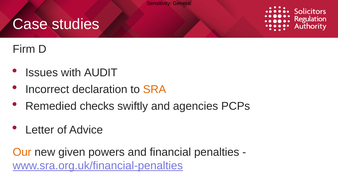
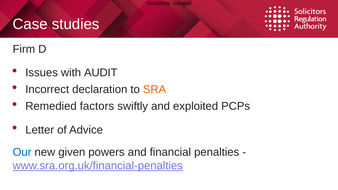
checks: checks -> factors
agencies: agencies -> exploited
Our colour: orange -> blue
